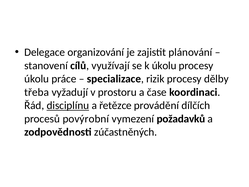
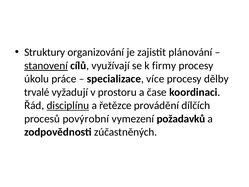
Delegace: Delegace -> Struktury
stanovení underline: none -> present
k úkolu: úkolu -> firmy
rizik: rizik -> více
třeba: třeba -> trvalé
